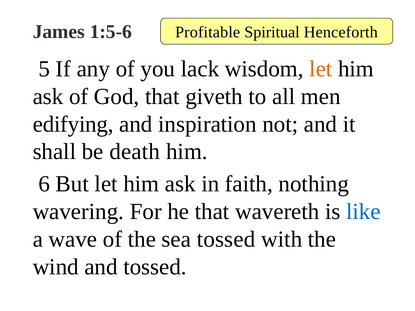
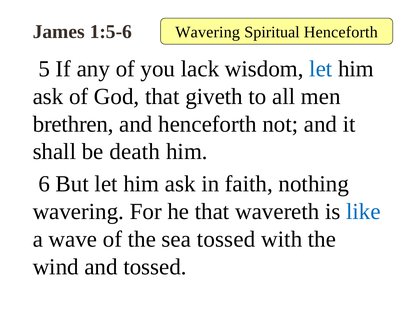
Profitable at (208, 32): Profitable -> Wavering
let at (321, 69) colour: orange -> blue
edifying: edifying -> brethren
and inspiration: inspiration -> henceforth
